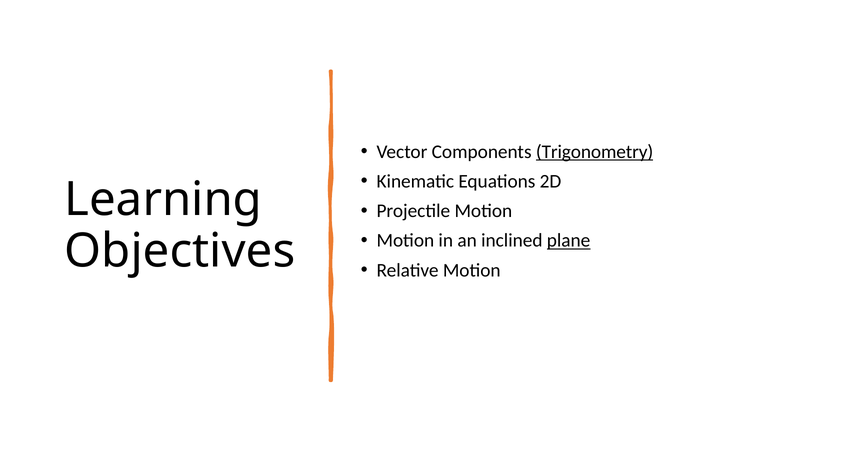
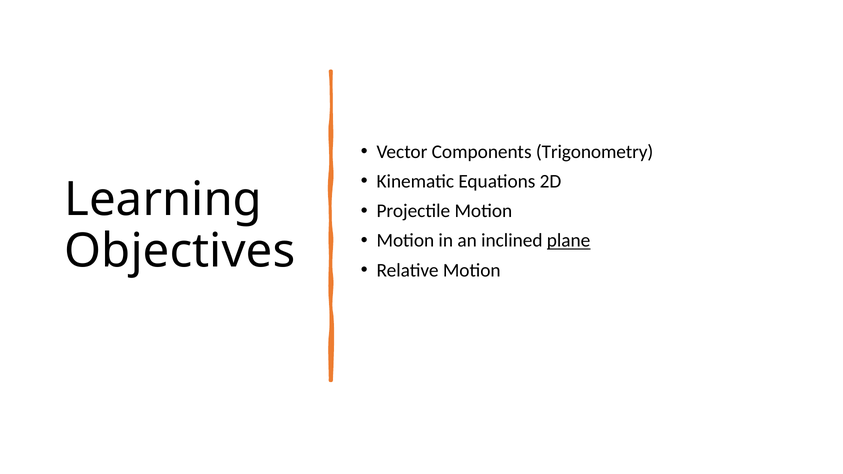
Trigonometry underline: present -> none
